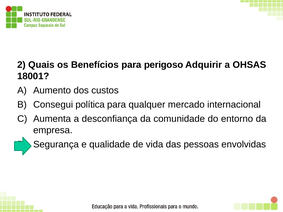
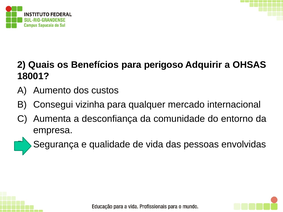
política: política -> vizinha
